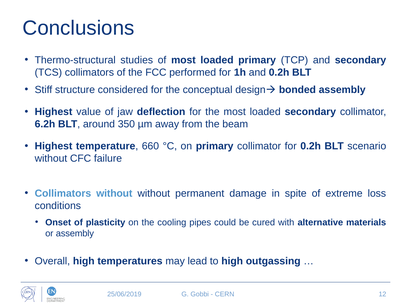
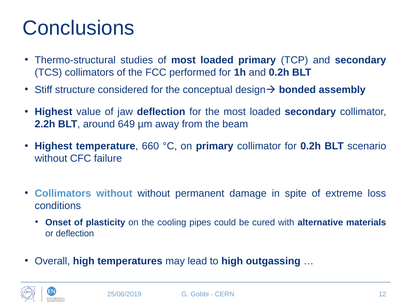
6.2h: 6.2h -> 2.2h
350: 350 -> 649
or assembly: assembly -> deflection
